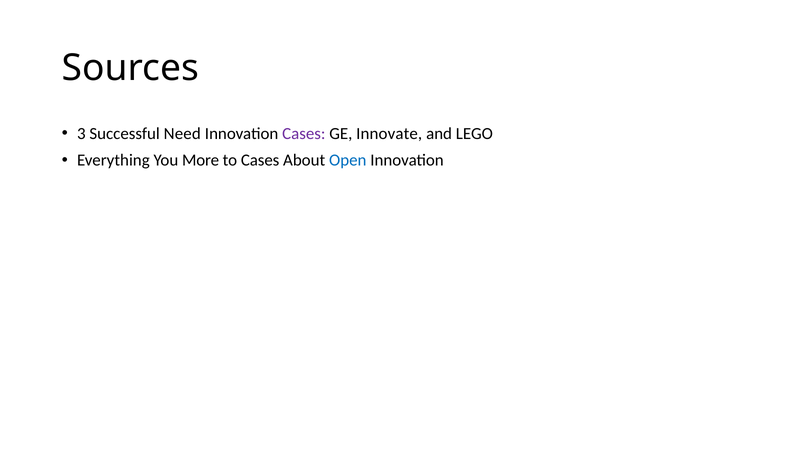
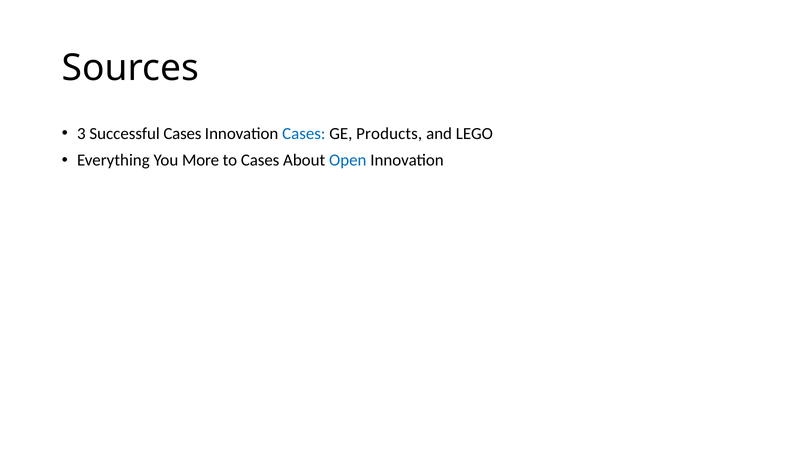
Successful Need: Need -> Cases
Cases at (304, 134) colour: purple -> blue
Innovate: Innovate -> Products
